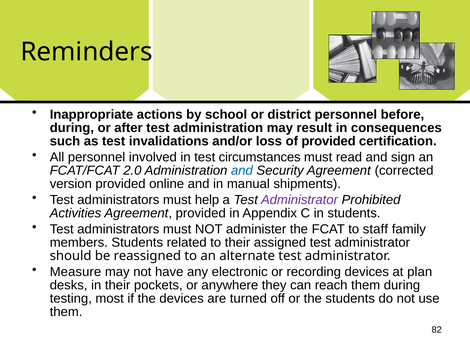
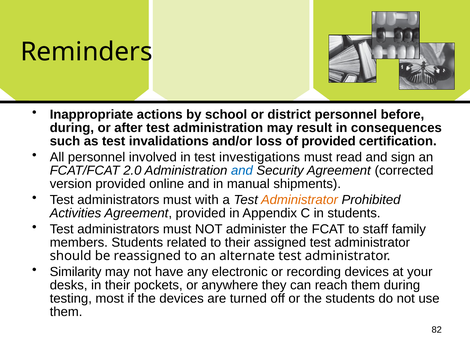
circumstances: circumstances -> investigations
help: help -> with
Administrator at (299, 200) colour: purple -> orange
Measure: Measure -> Similarity
plan: plan -> your
